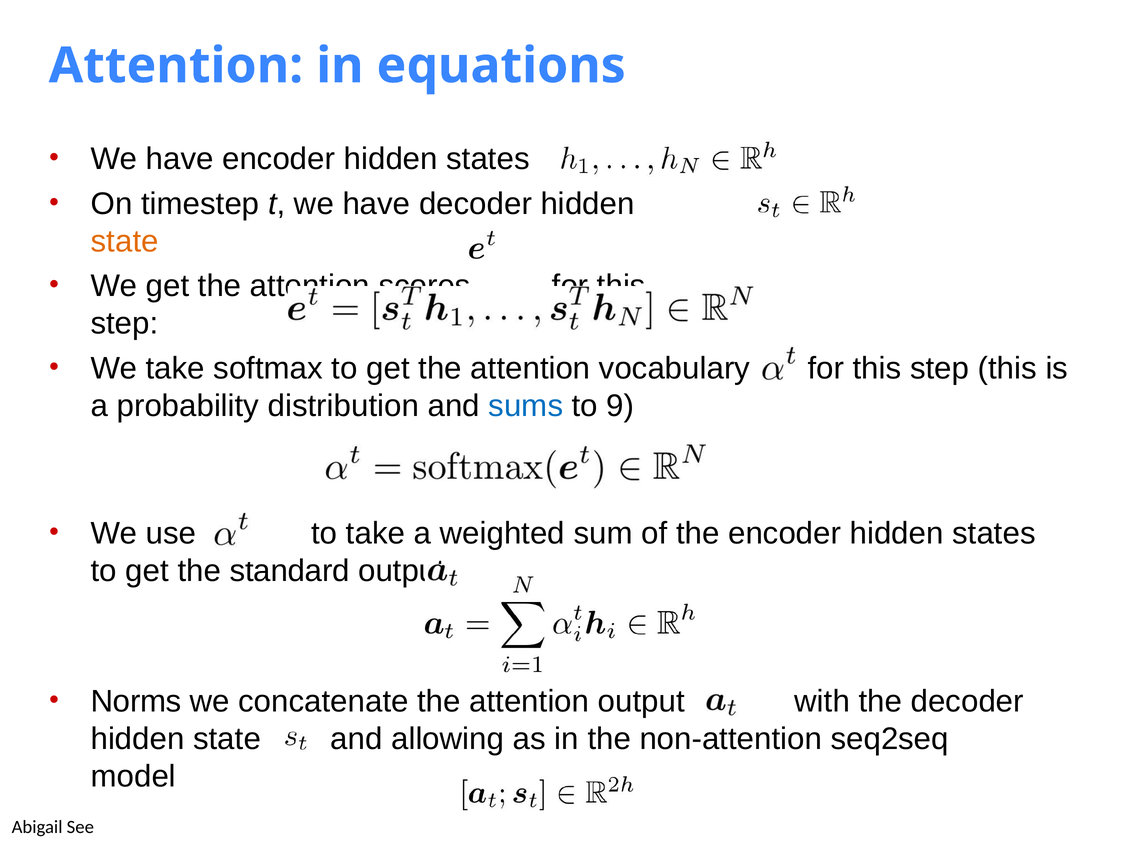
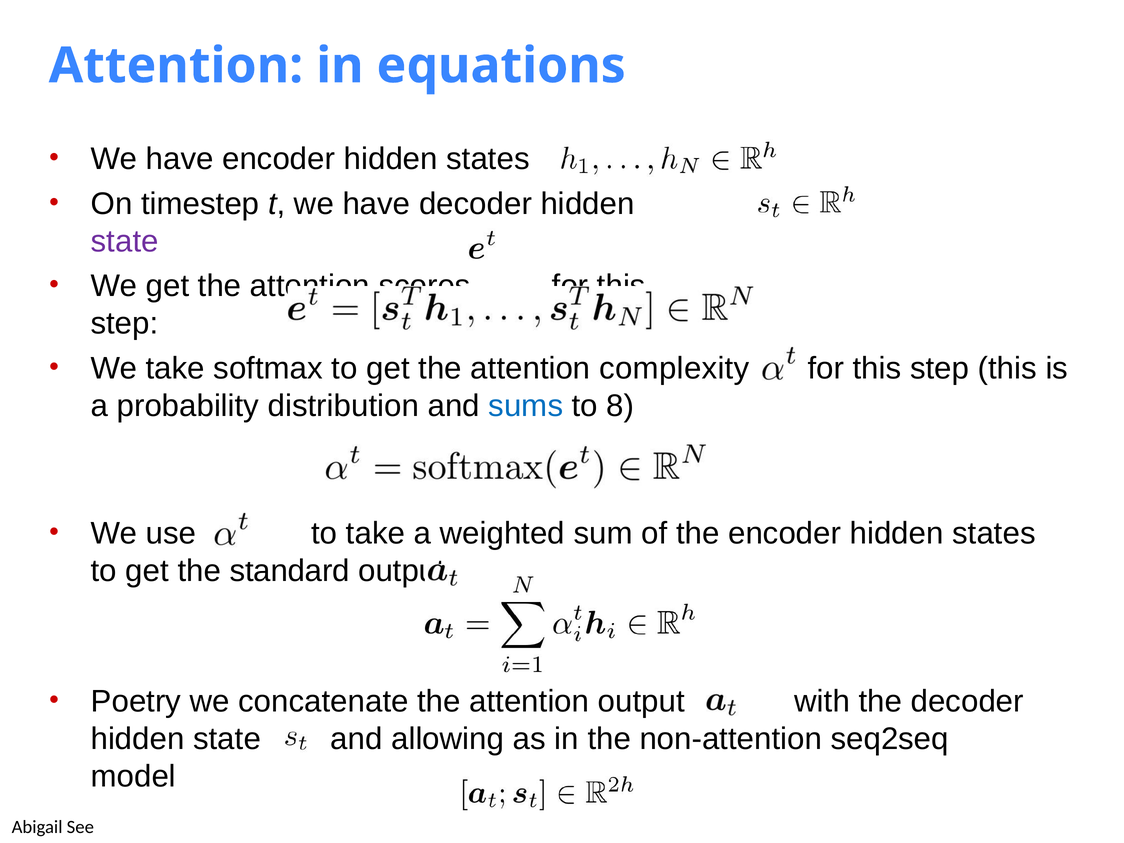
state at (125, 241) colour: orange -> purple
vocabulary: vocabulary -> complexity
9: 9 -> 8
Norms: Norms -> Poetry
